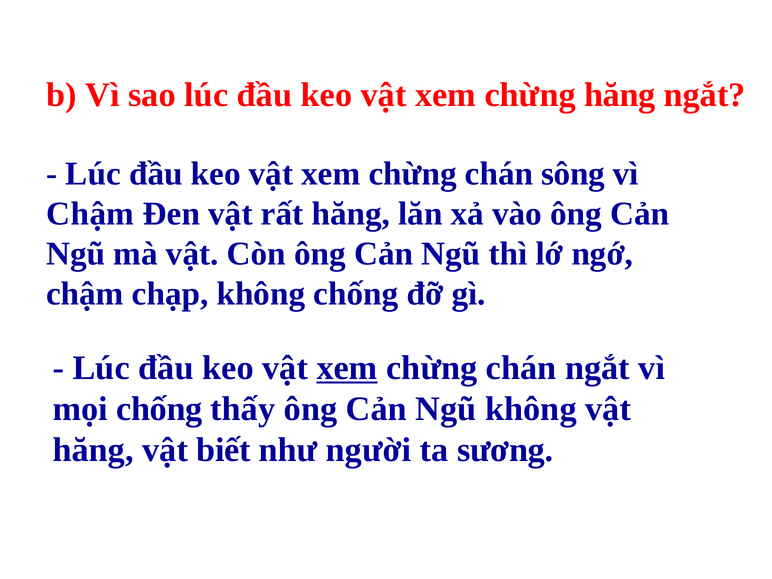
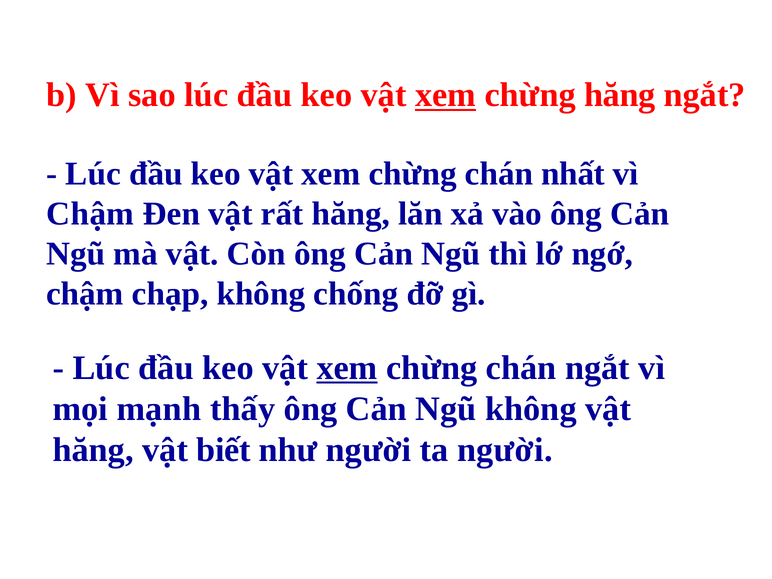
xem at (446, 95) underline: none -> present
sông: sông -> nhất
mọi chống: chống -> mạnh
ta sương: sương -> người
